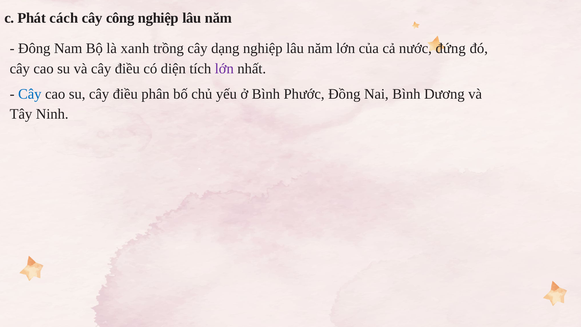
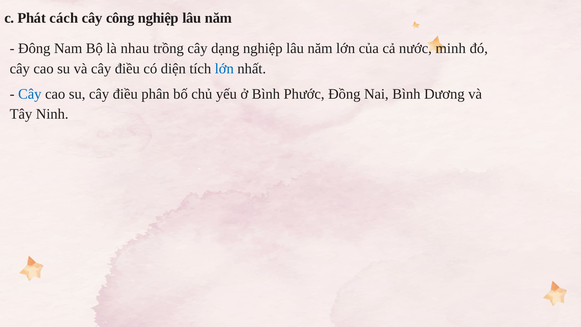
xanh: xanh -> nhau
đứng: đứng -> minh
lớn at (224, 69) colour: purple -> blue
